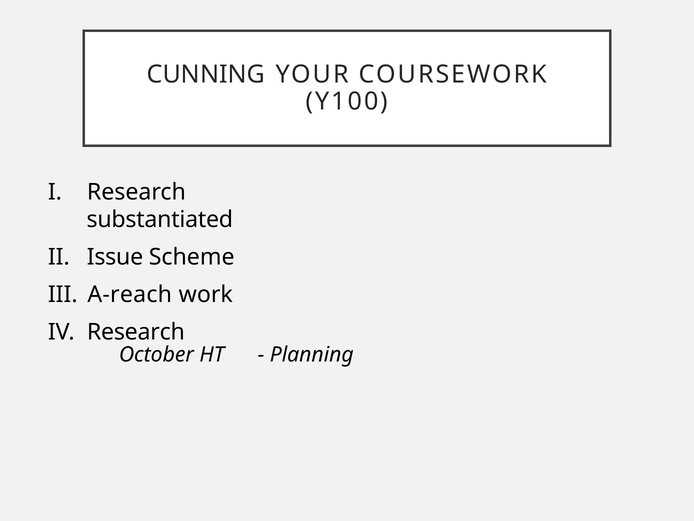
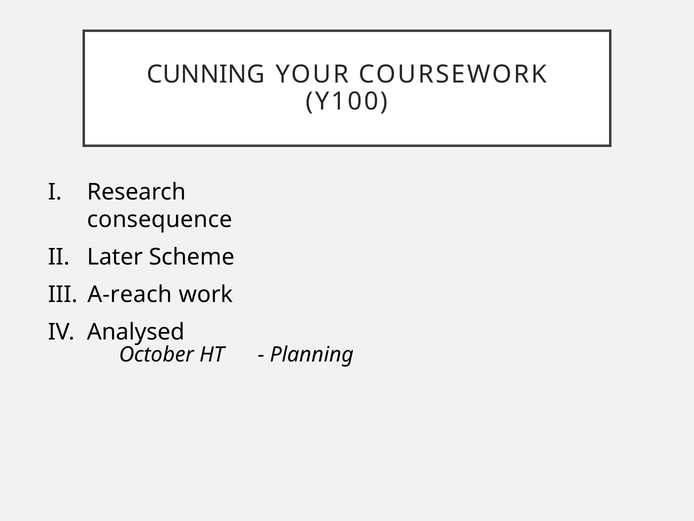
substantiated: substantiated -> consequence
Issue: Issue -> Later
Research at (136, 332): Research -> Analysed
